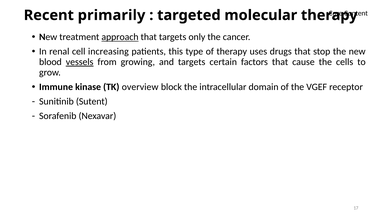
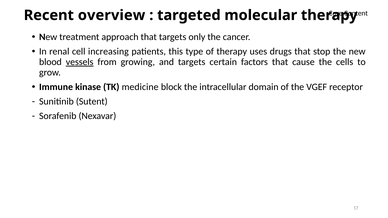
primarily: primarily -> overview
approach underline: present -> none
overview: overview -> medicine
